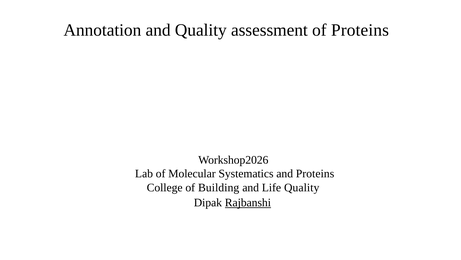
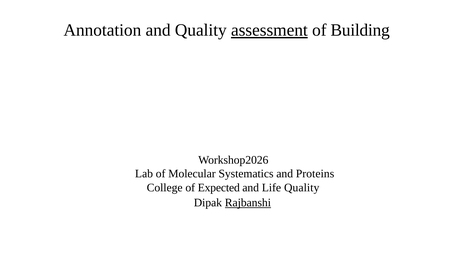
assessment underline: none -> present
of Proteins: Proteins -> Building
Building: Building -> Expected
